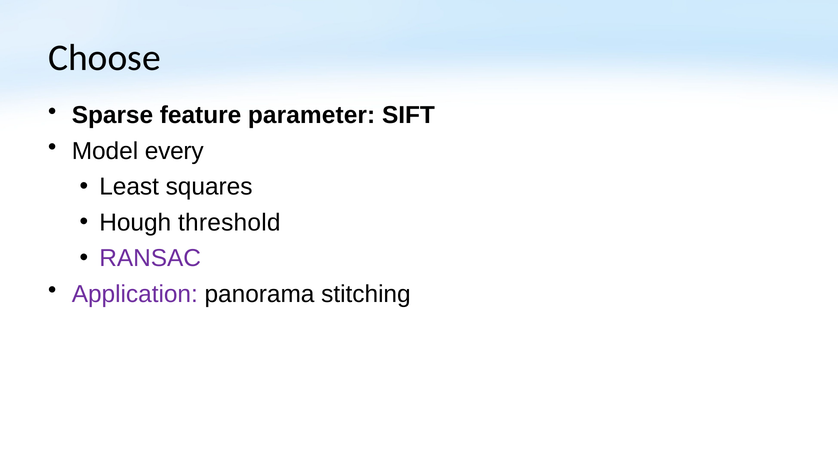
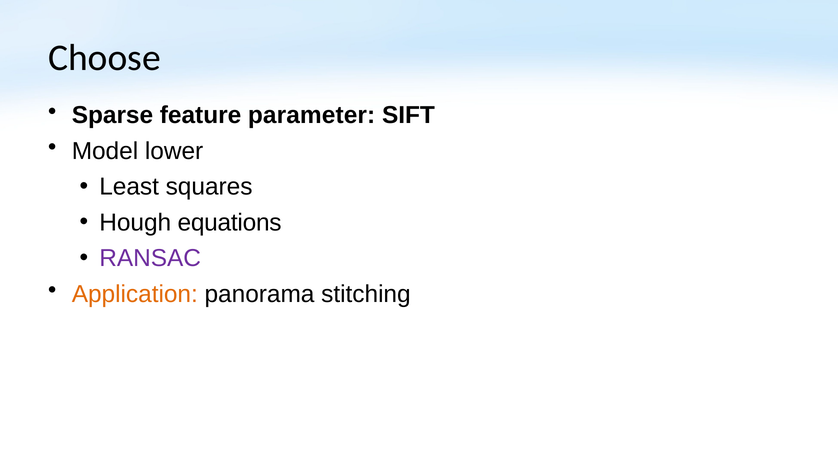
every: every -> lower
threshold: threshold -> equations
Application colour: purple -> orange
